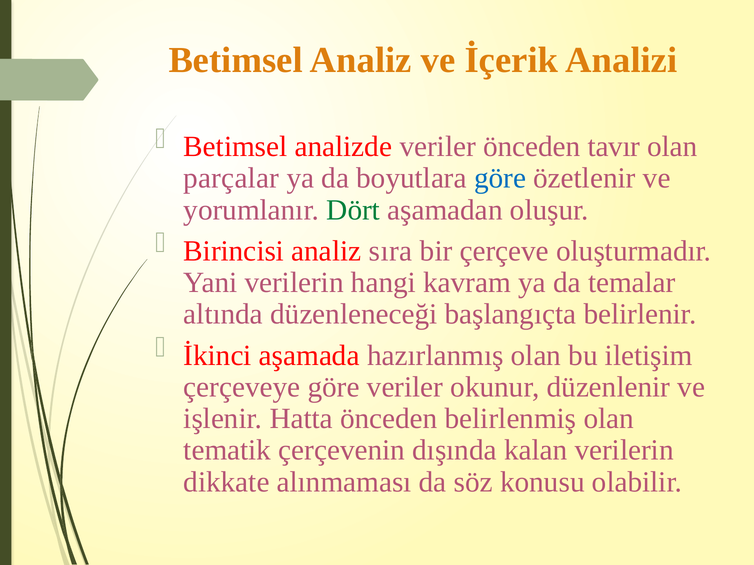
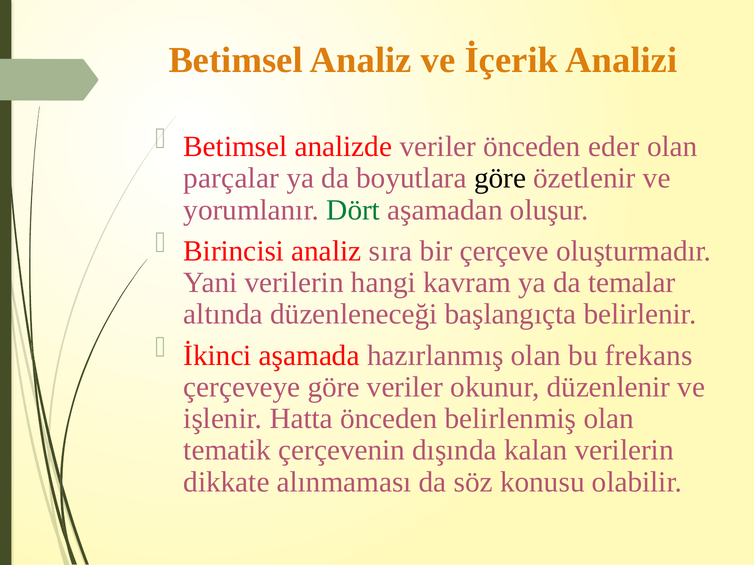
tavır: tavır -> eder
göre at (500, 178) colour: blue -> black
iletişim: iletişim -> frekans
